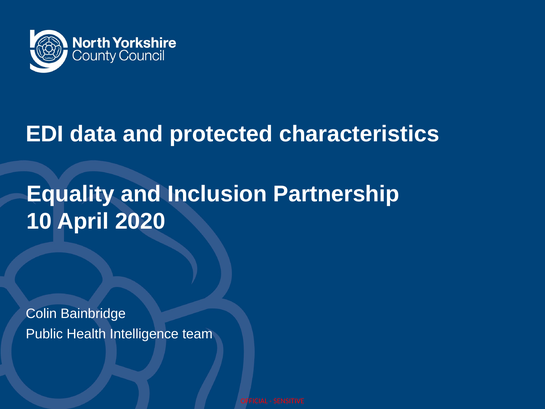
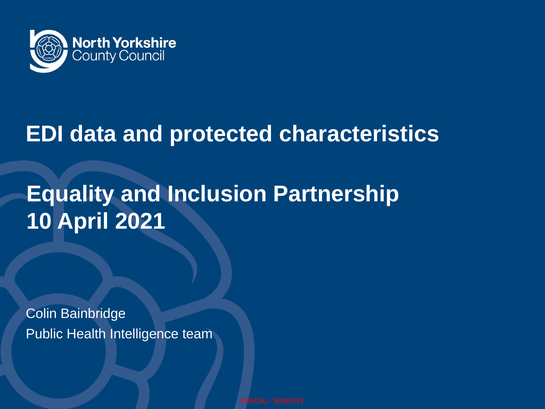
2020: 2020 -> 2021
